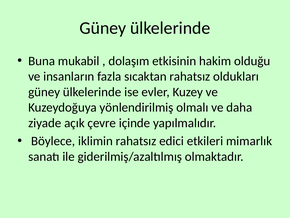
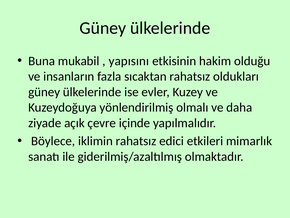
dolaşım: dolaşım -> yapısını
